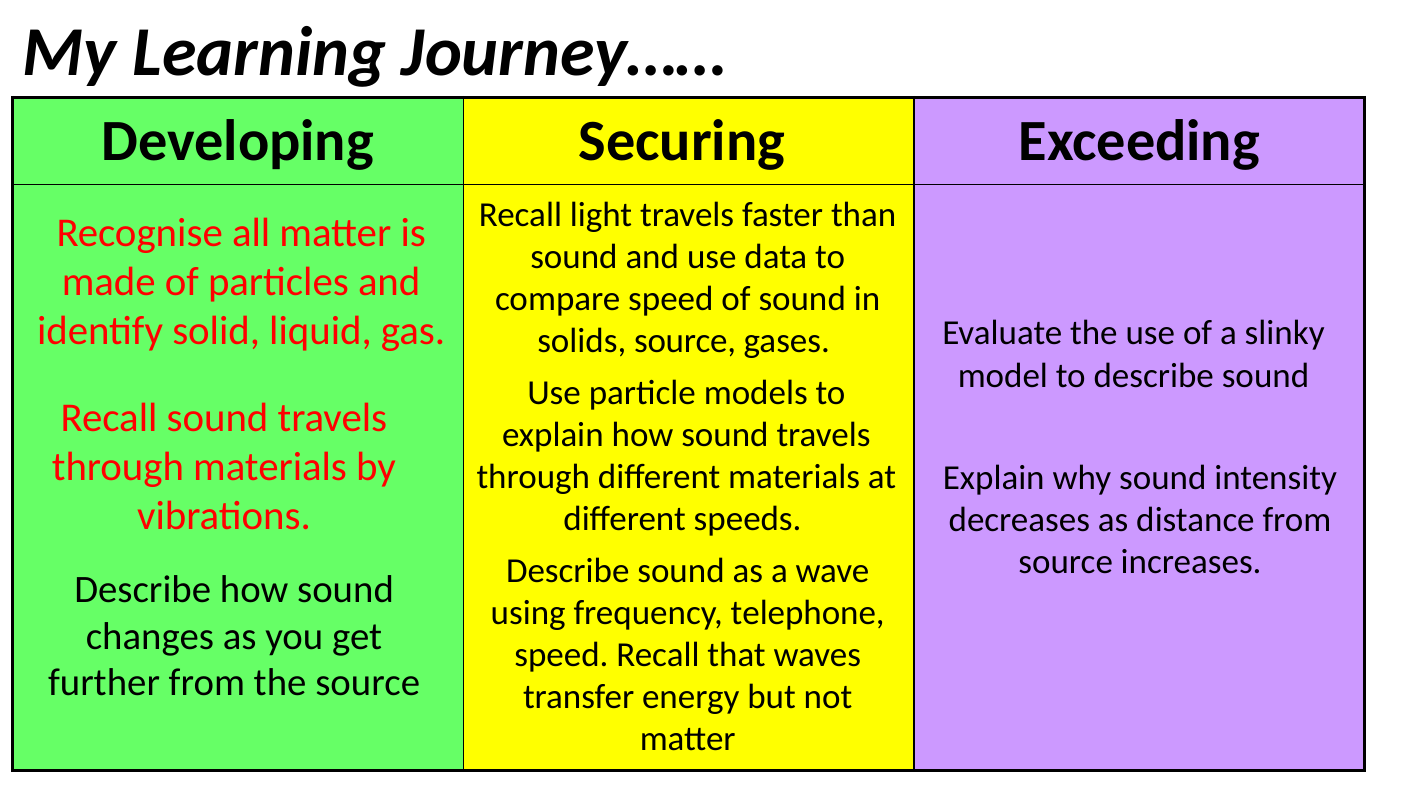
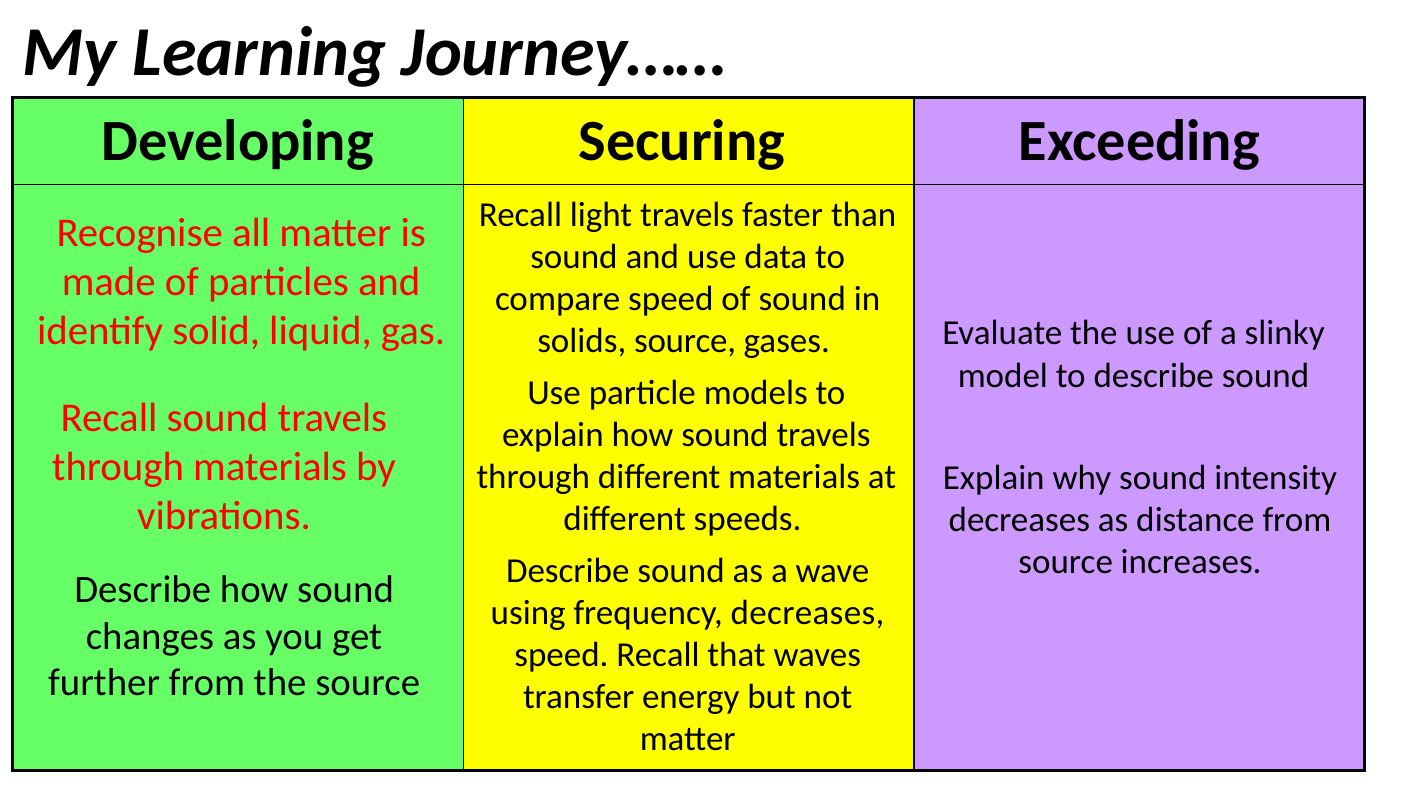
frequency telephone: telephone -> decreases
